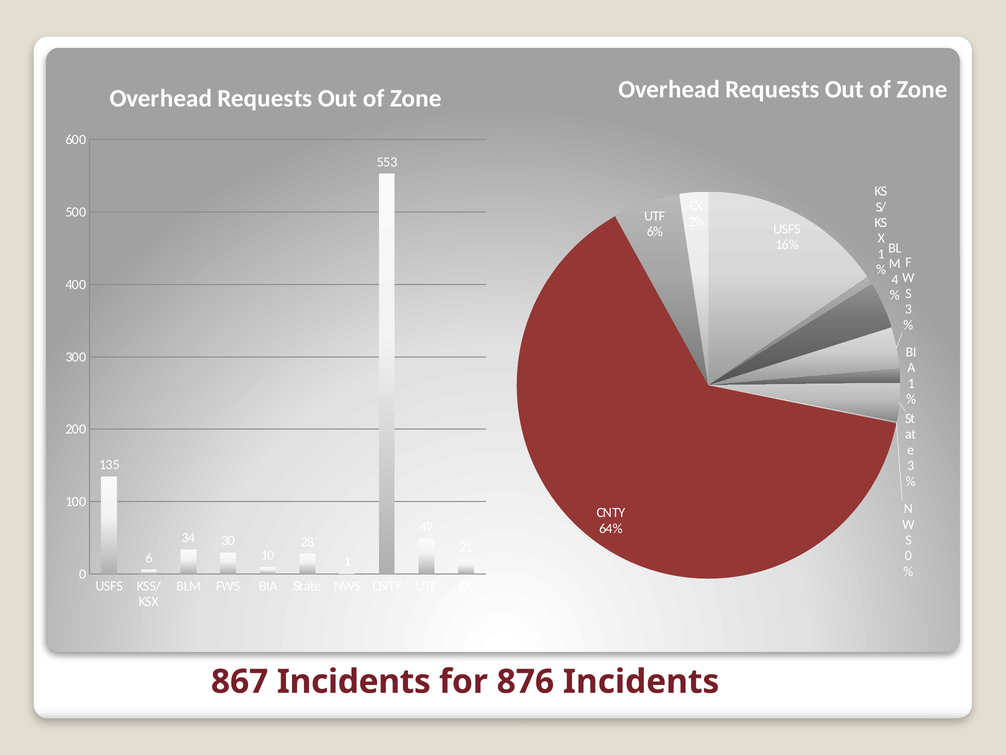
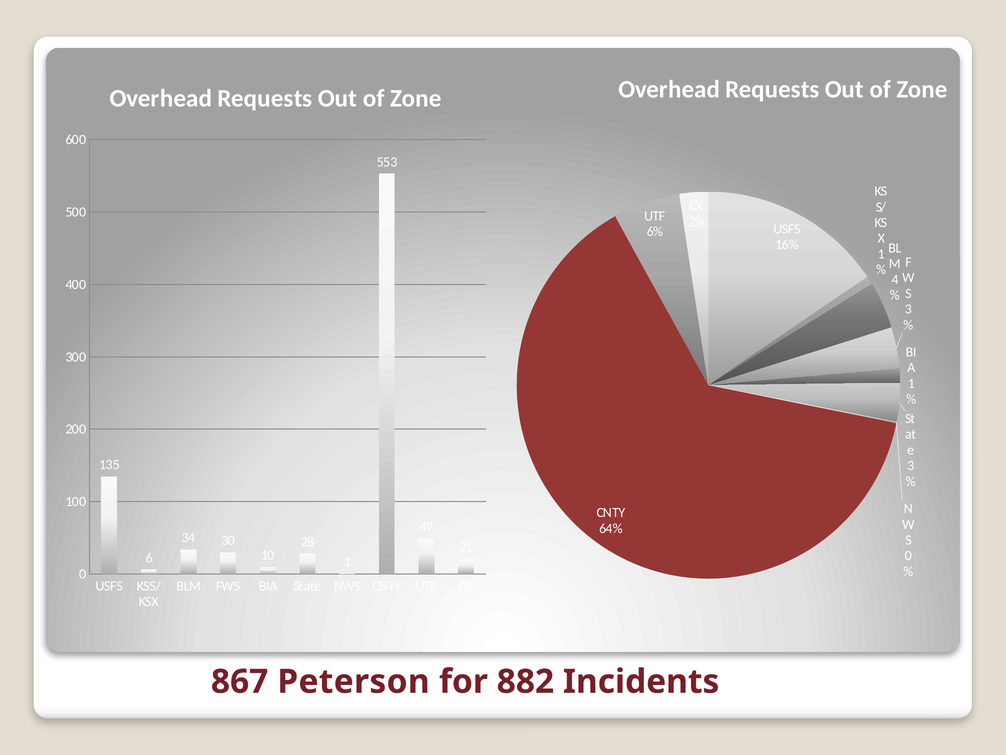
867 Incidents: Incidents -> Peterson
876: 876 -> 882
